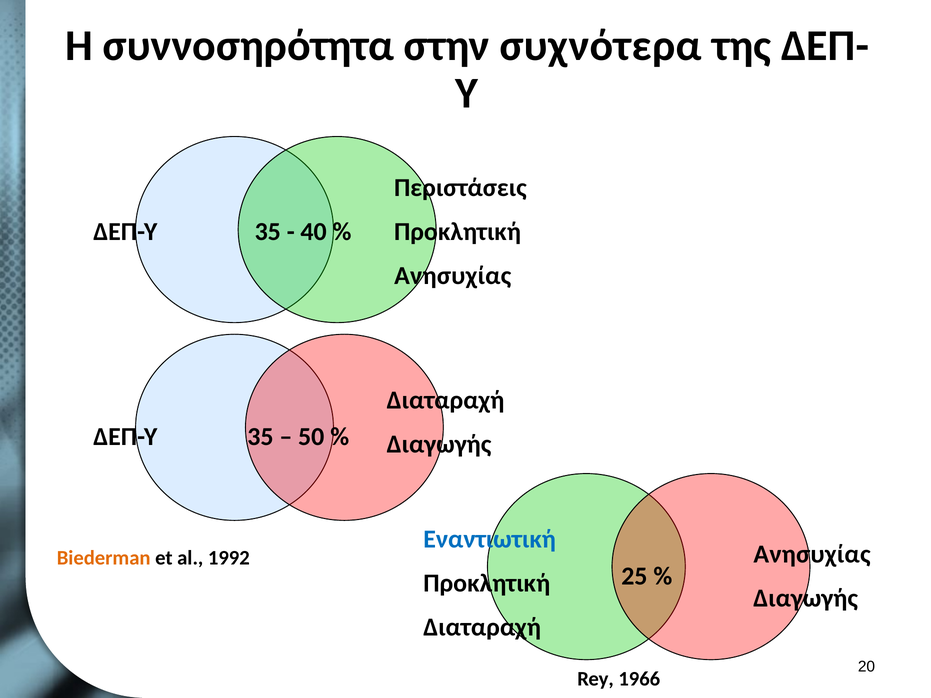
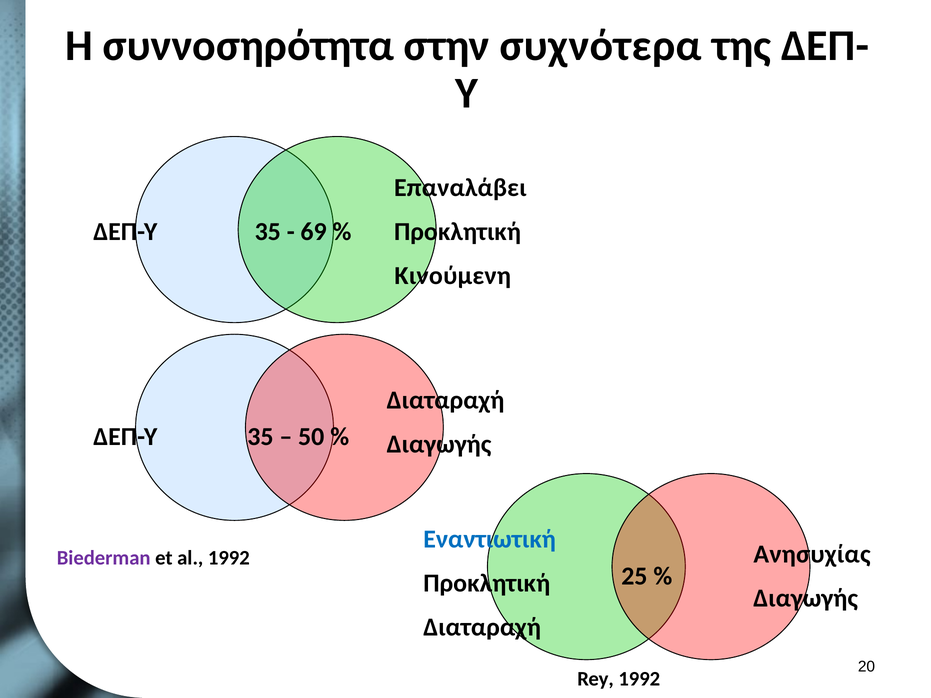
Περιστάσεις: Περιστάσεις -> Επαναλάβει
40: 40 -> 69
Ανησυχίας at (453, 276): Ανησυχίας -> Κινούμενη
Biederman colour: orange -> purple
Rey 1966: 1966 -> 1992
